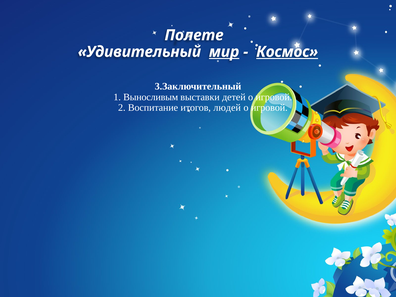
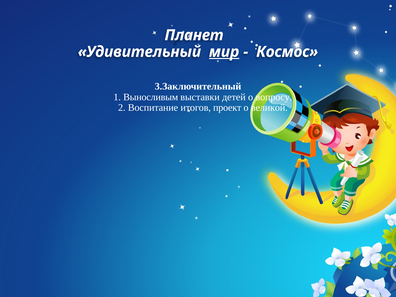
Полете: Полете -> Планет
Космос underline: present -> none
игровой at (274, 97): игровой -> вопросу
людей: людей -> проект
игровой at (269, 108): игровой -> великой
